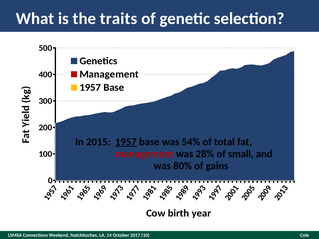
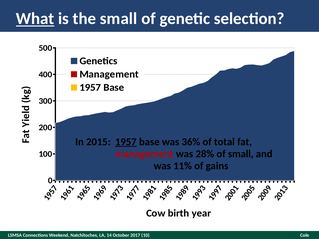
What underline: none -> present
the traits: traits -> small
54%: 54% -> 36%
80%: 80% -> 11%
